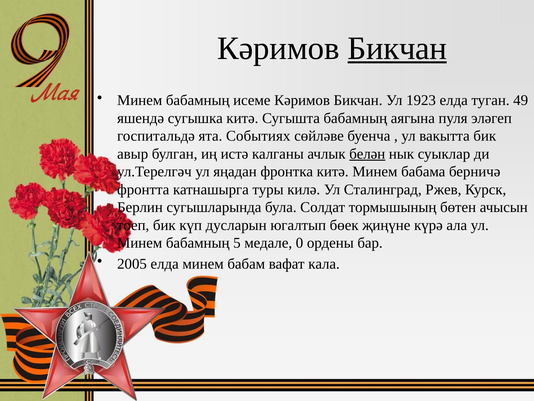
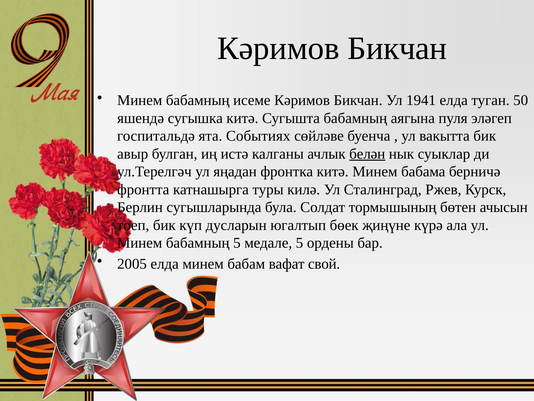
Бикчан at (397, 48) underline: present -> none
1923: 1923 -> 1941
49: 49 -> 50
медале 0: 0 -> 5
кала: кала -> свой
